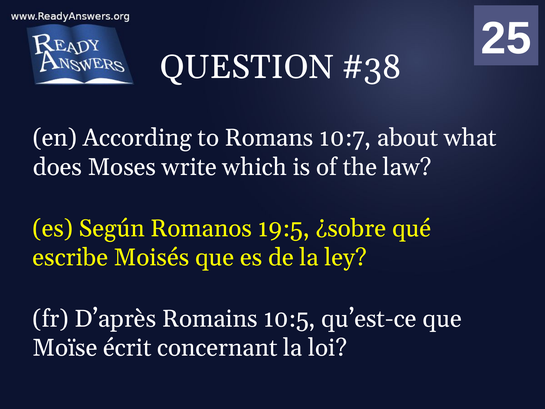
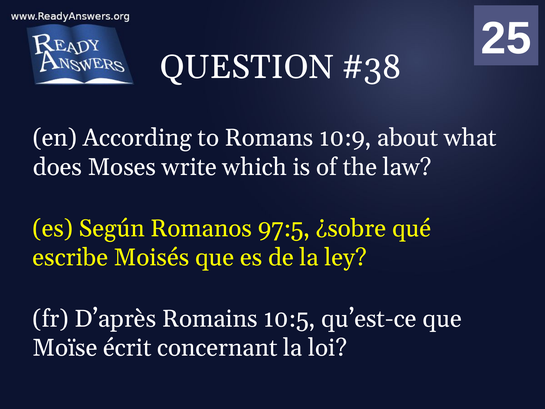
10:7: 10:7 -> 10:9
19:5: 19:5 -> 97:5
